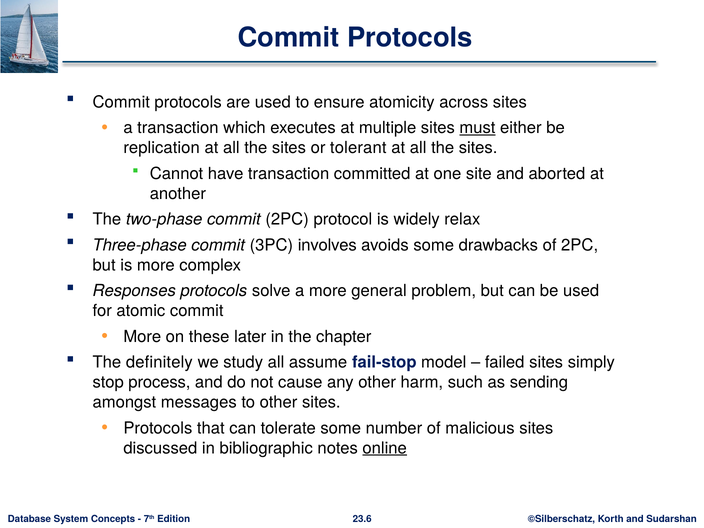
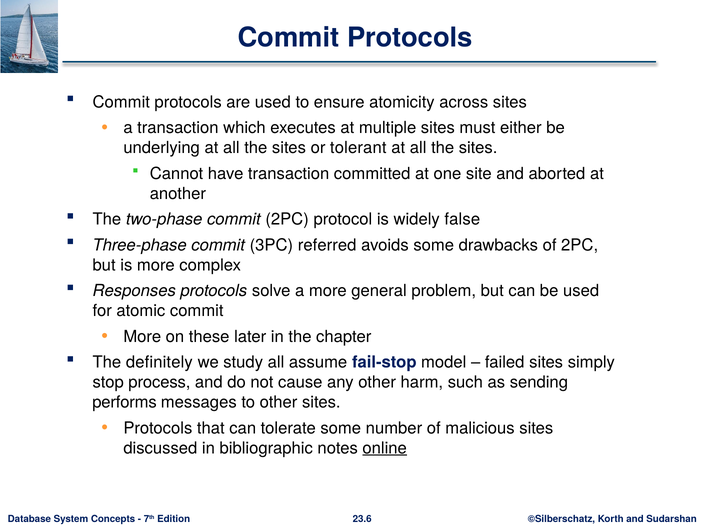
must underline: present -> none
replication: replication -> underlying
relax: relax -> false
involves: involves -> referred
amongst: amongst -> performs
